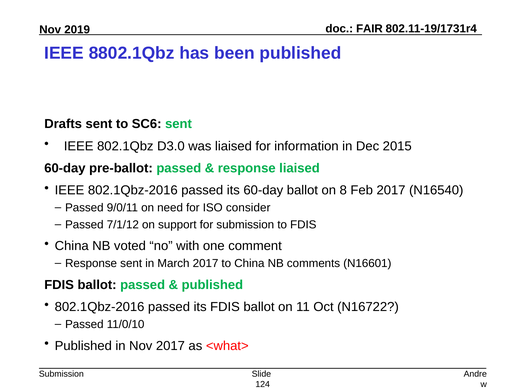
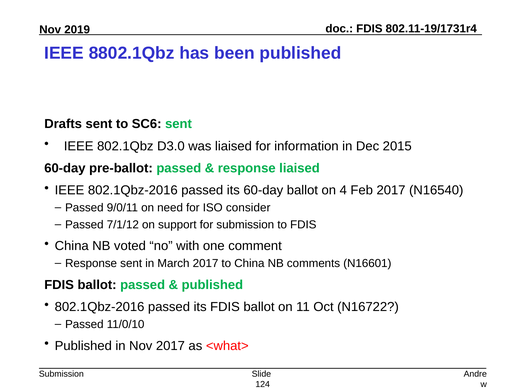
FAIR at (369, 29): FAIR -> FDIS
8: 8 -> 4
